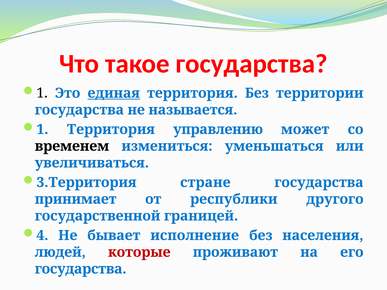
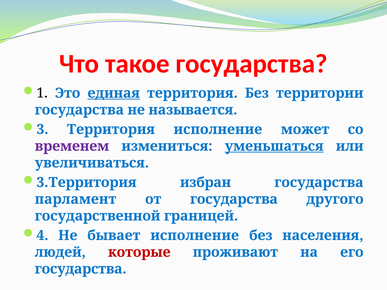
1 at (42, 129): 1 -> 3
Территория управлению: управлению -> исполнение
временем colour: black -> purple
уменьшаться underline: none -> present
стране: стране -> избран
принимает: принимает -> парламент
от республики: республики -> государства
